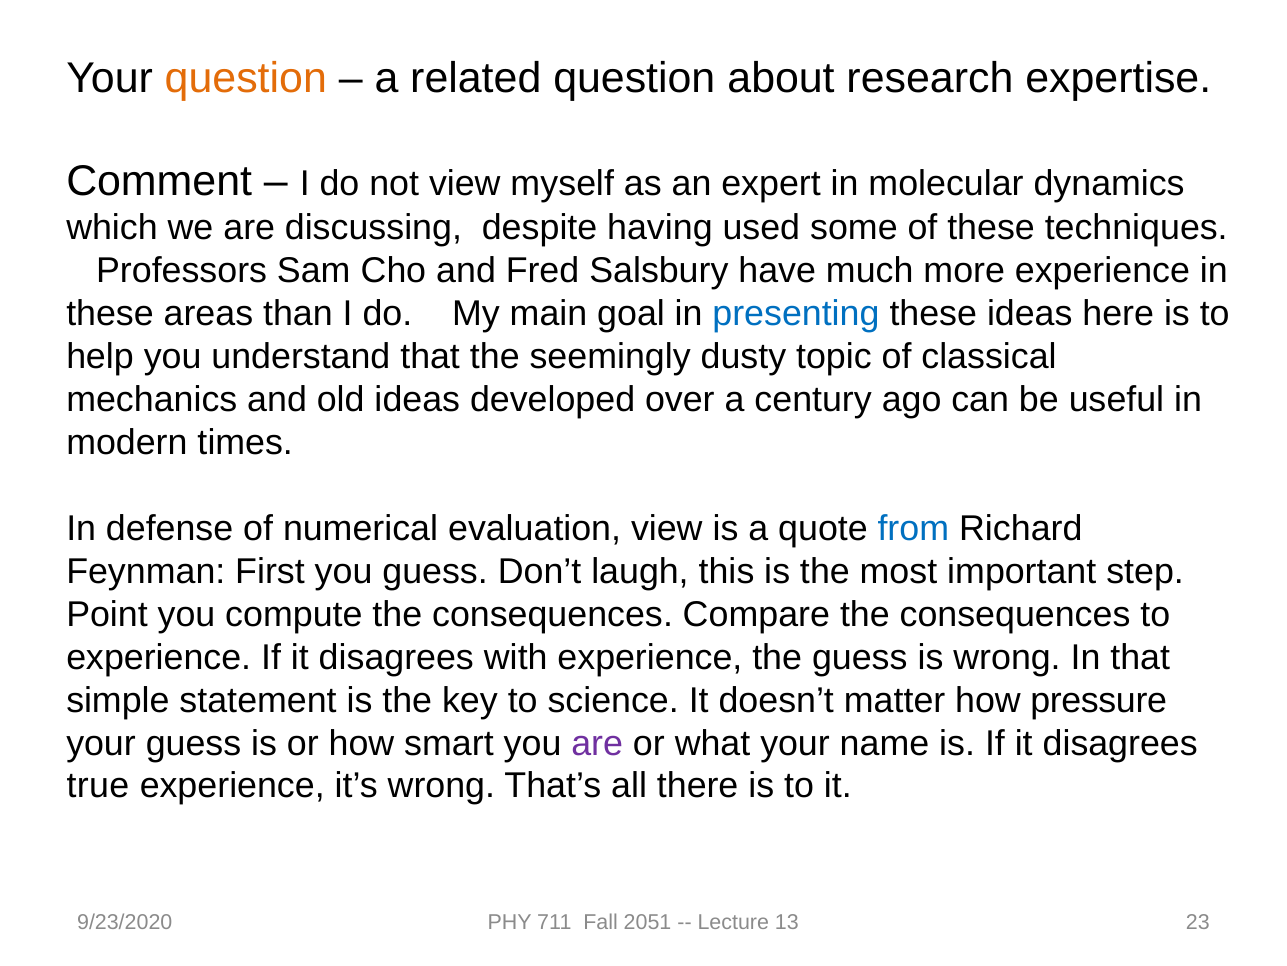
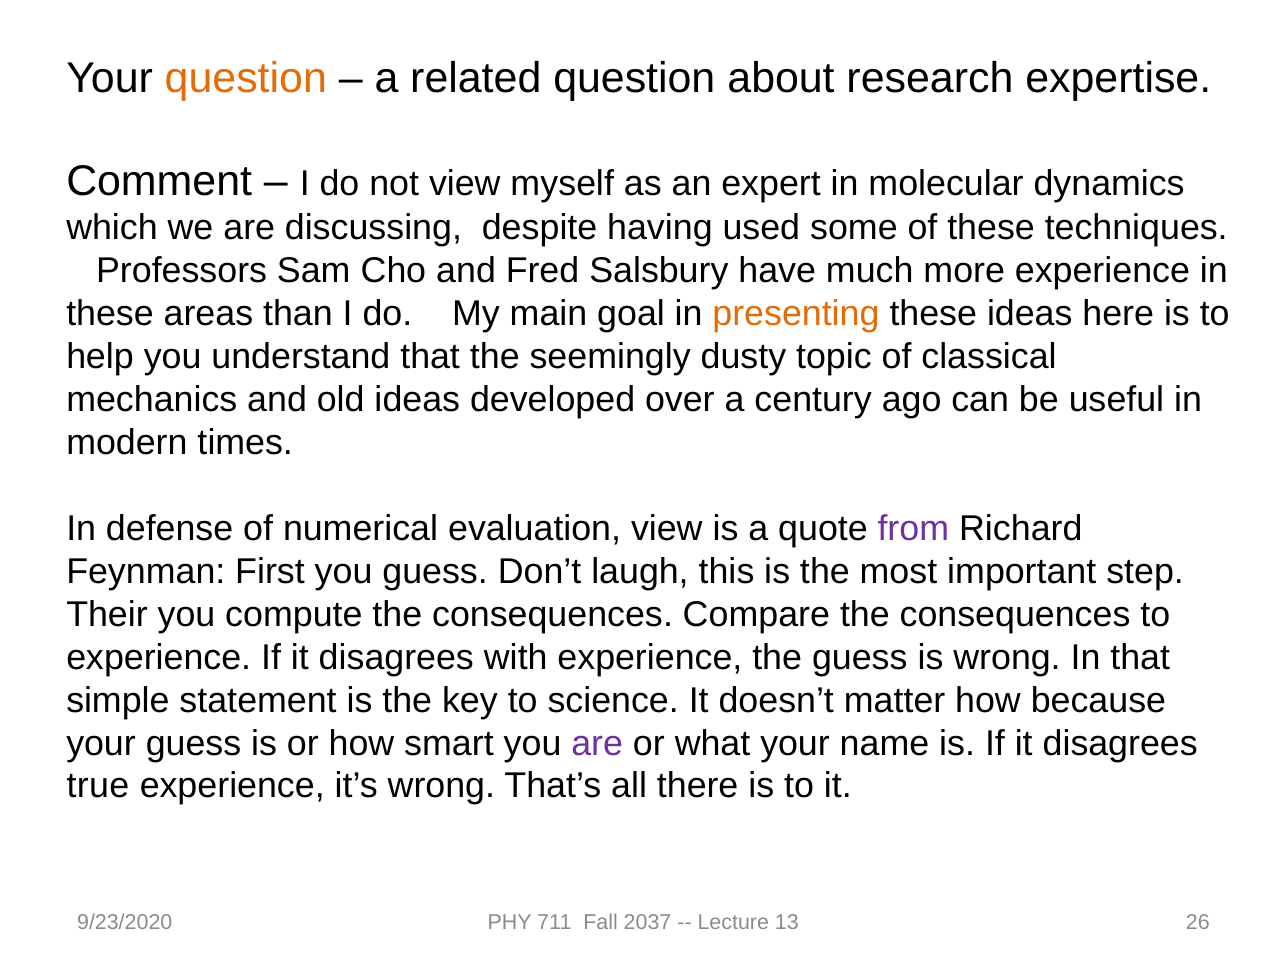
presenting colour: blue -> orange
from colour: blue -> purple
Point: Point -> Their
pressure: pressure -> because
2051: 2051 -> 2037
23: 23 -> 26
